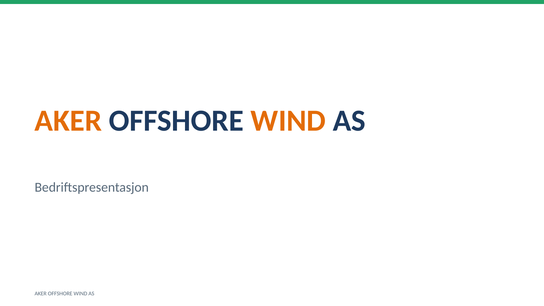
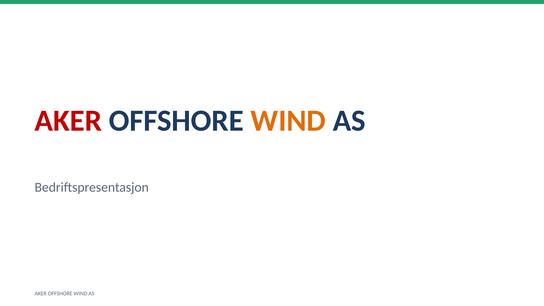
AKER at (68, 121) colour: orange -> red
